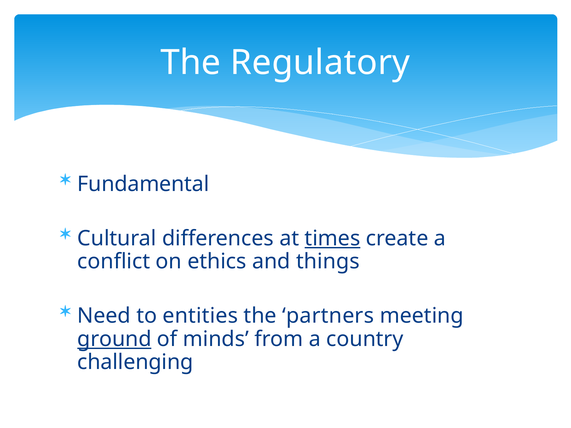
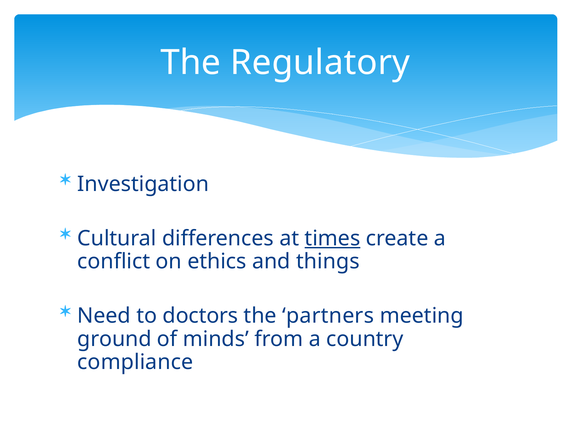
Fundamental: Fundamental -> Investigation
entities: entities -> doctors
ground underline: present -> none
challenging: challenging -> compliance
